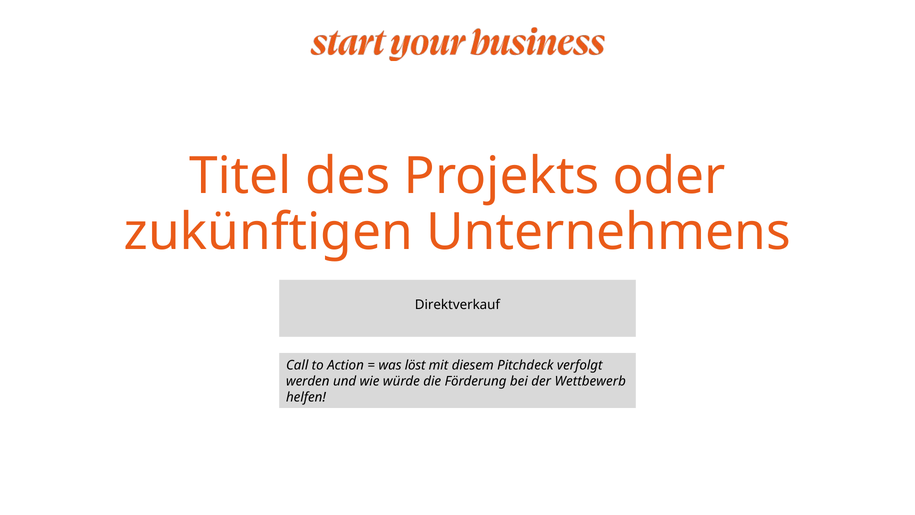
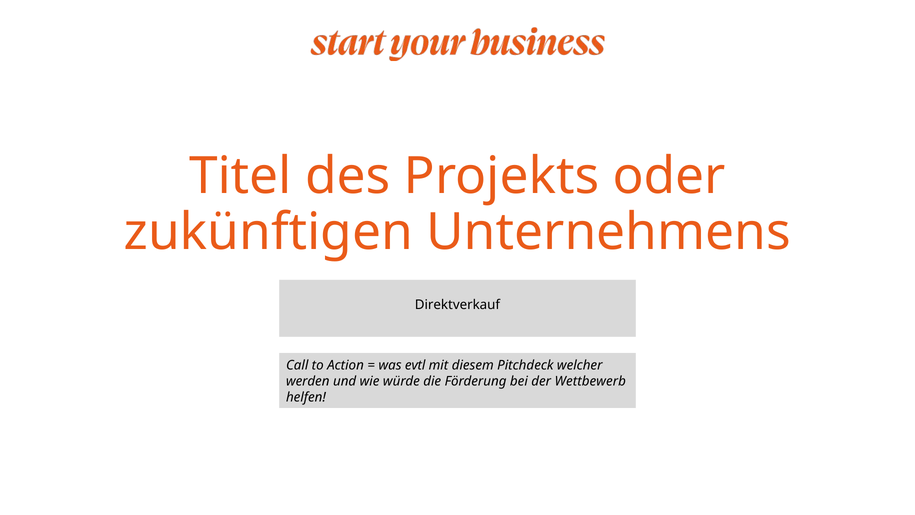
löst: löst -> evtl
verfolgt: verfolgt -> welcher
